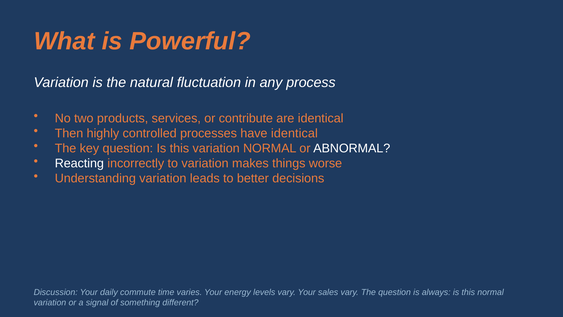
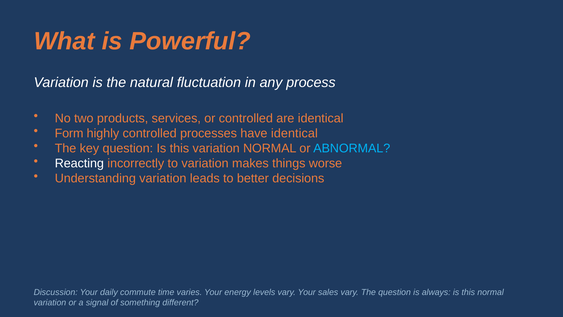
or contribute: contribute -> controlled
Then: Then -> Form
ABNORMAL colour: white -> light blue
